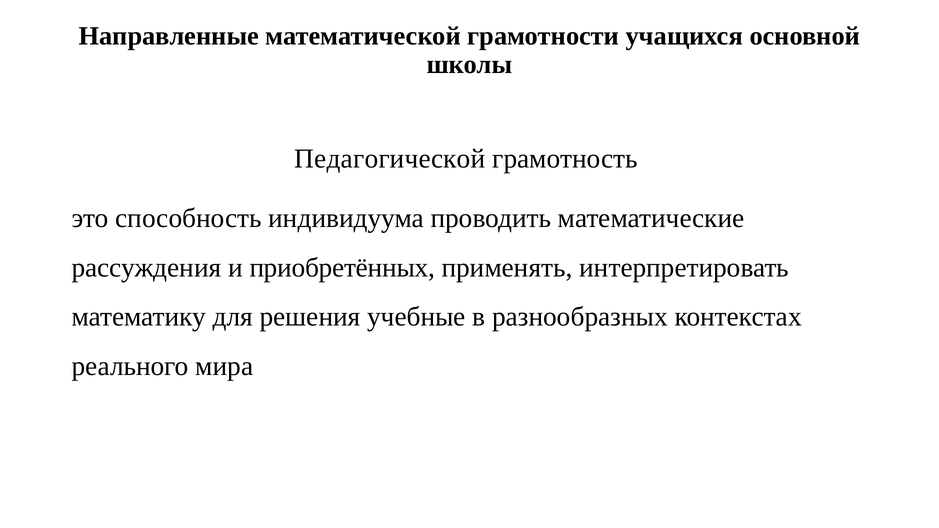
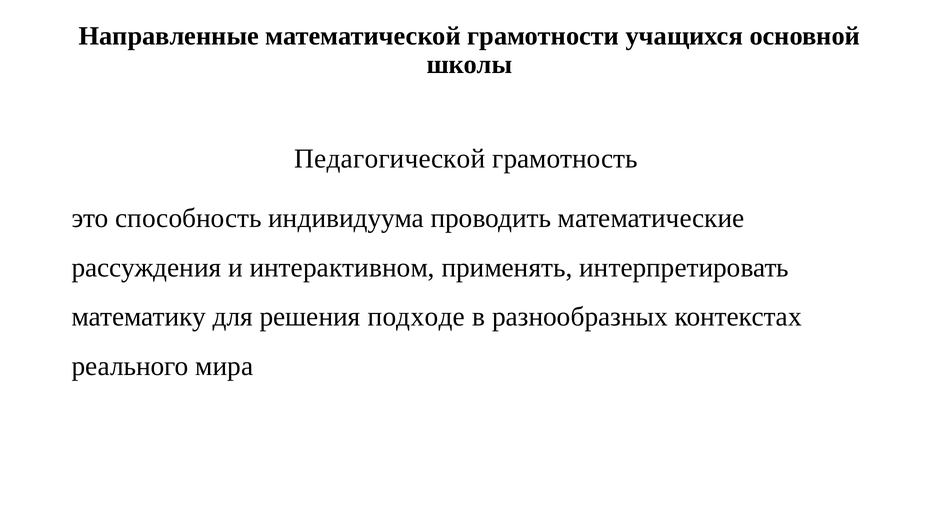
приобретённых: приобретённых -> интерактивном
учебные: учебные -> подходе
